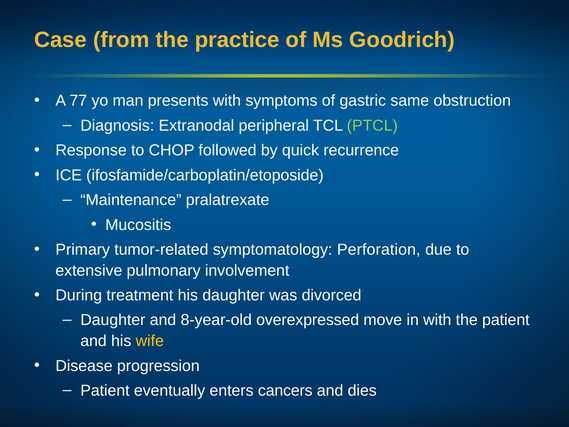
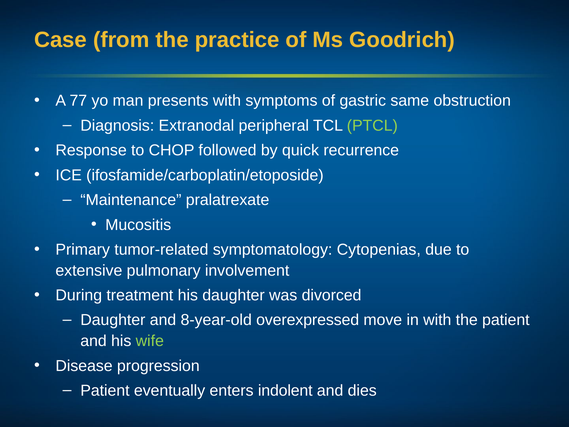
Perforation: Perforation -> Cytopenias
wife colour: yellow -> light green
cancers: cancers -> indolent
